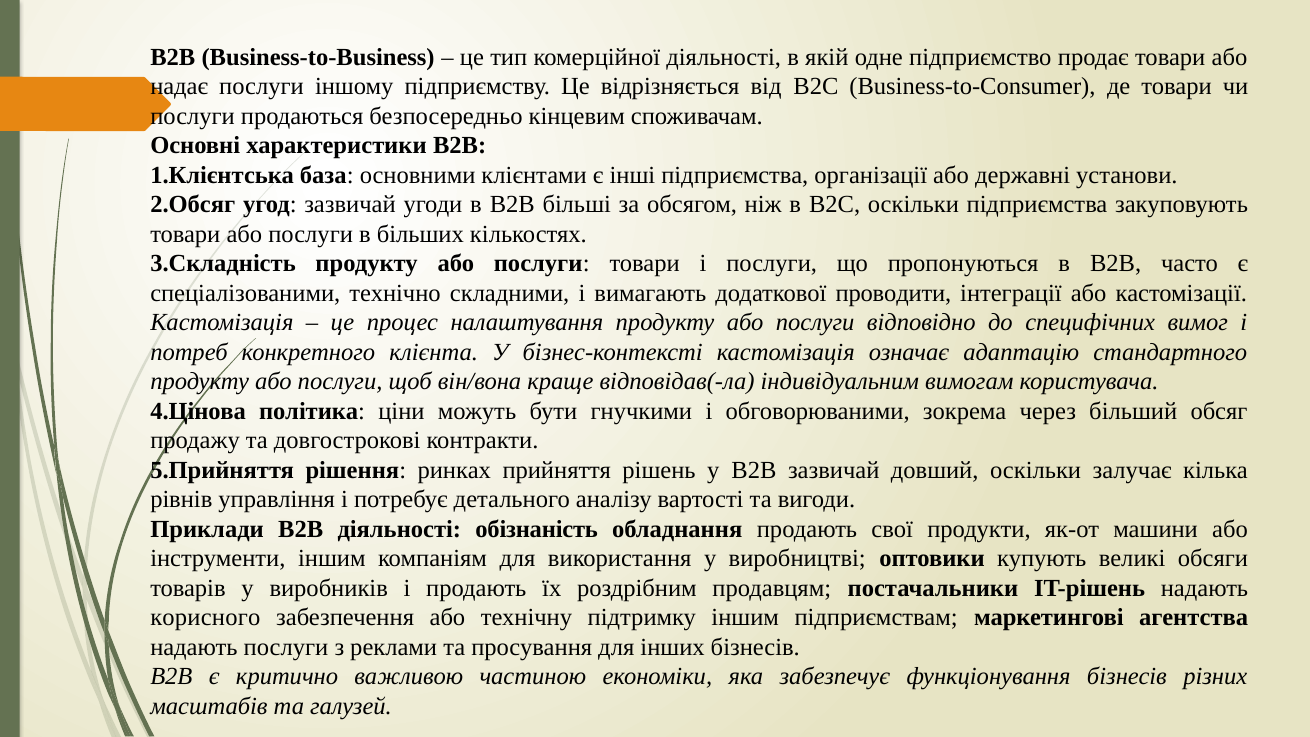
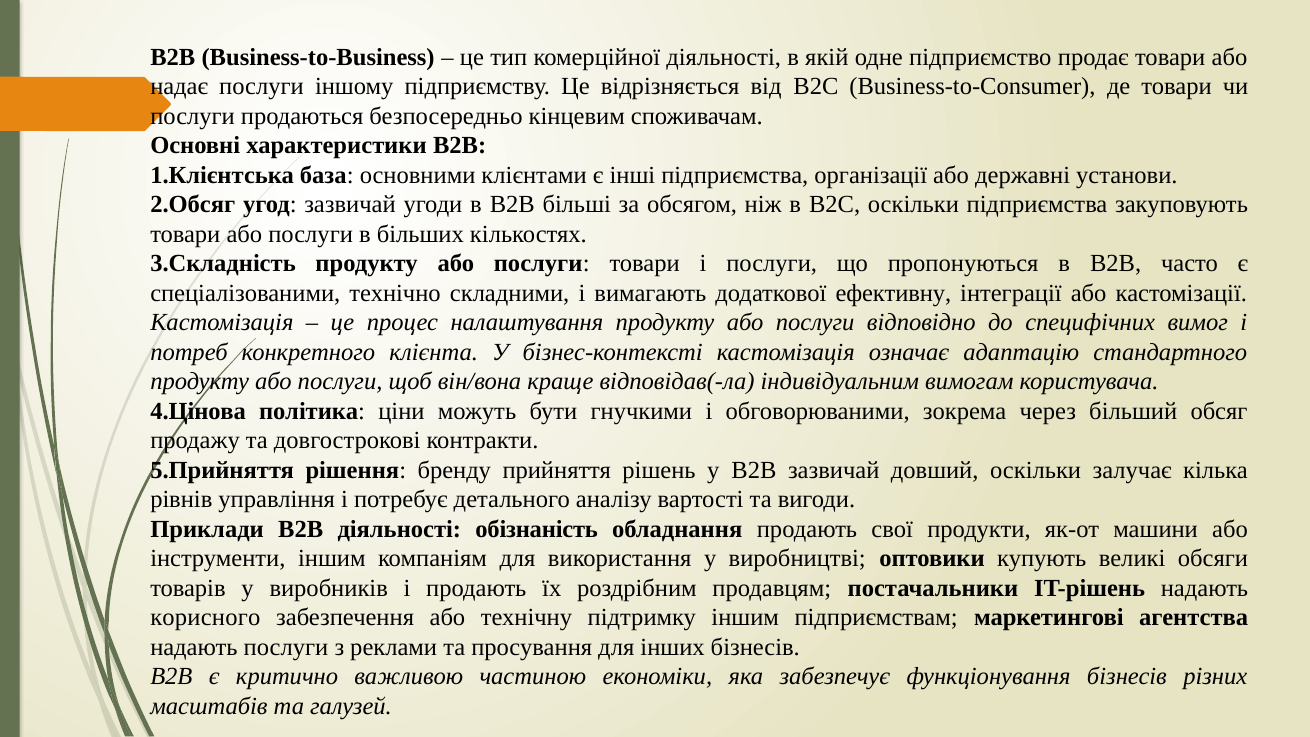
проводити: проводити -> ефективну
ринках: ринках -> бренду
